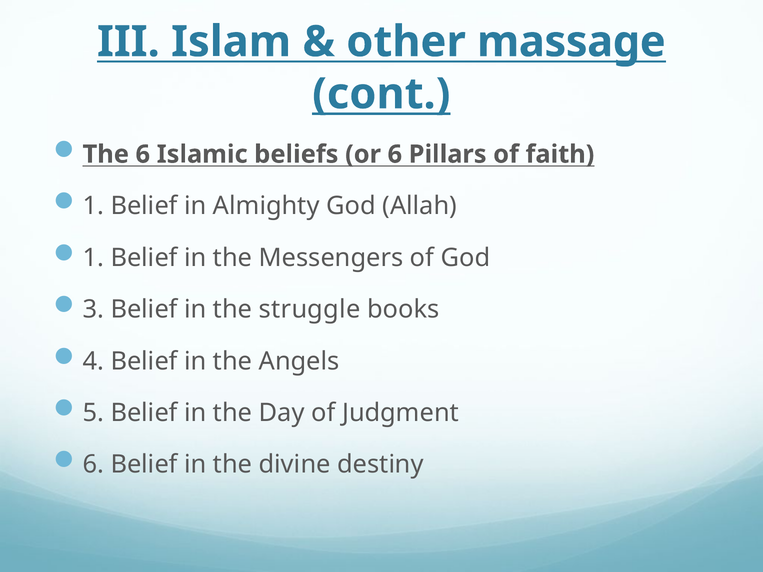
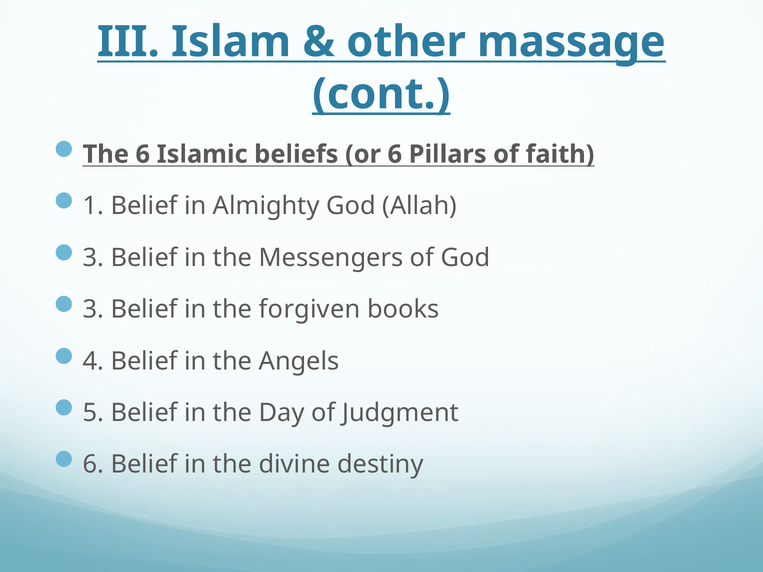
1 at (93, 258): 1 -> 3
struggle: struggle -> forgiven
